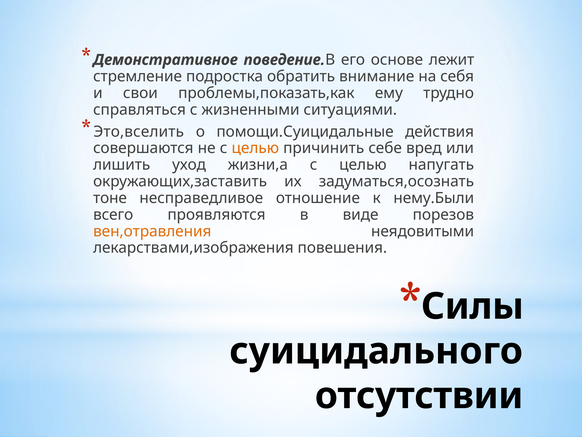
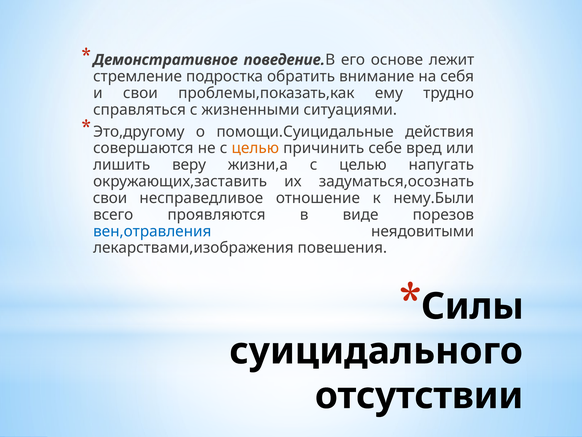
Это,вселить: Это,вселить -> Это,другому
уход: уход -> веру
тоне at (110, 198): тоне -> свои
вен,отравления colour: orange -> blue
